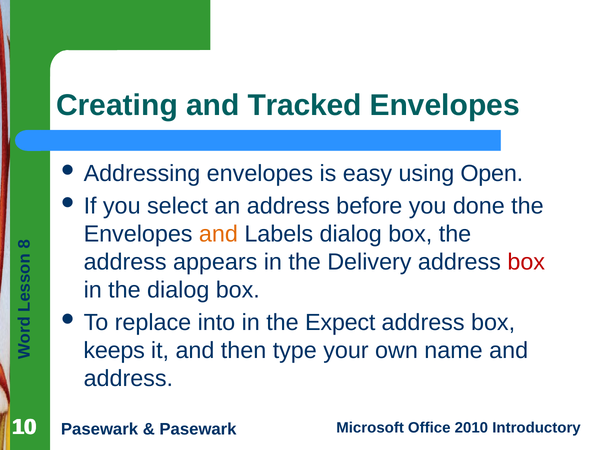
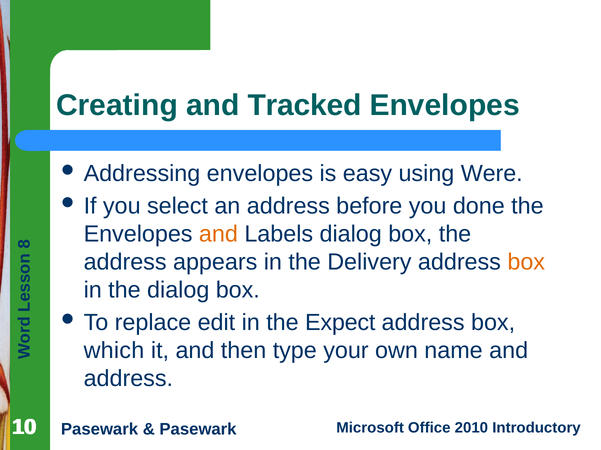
Open: Open -> Were
box at (526, 263) colour: red -> orange
into: into -> edit
keeps: keeps -> which
